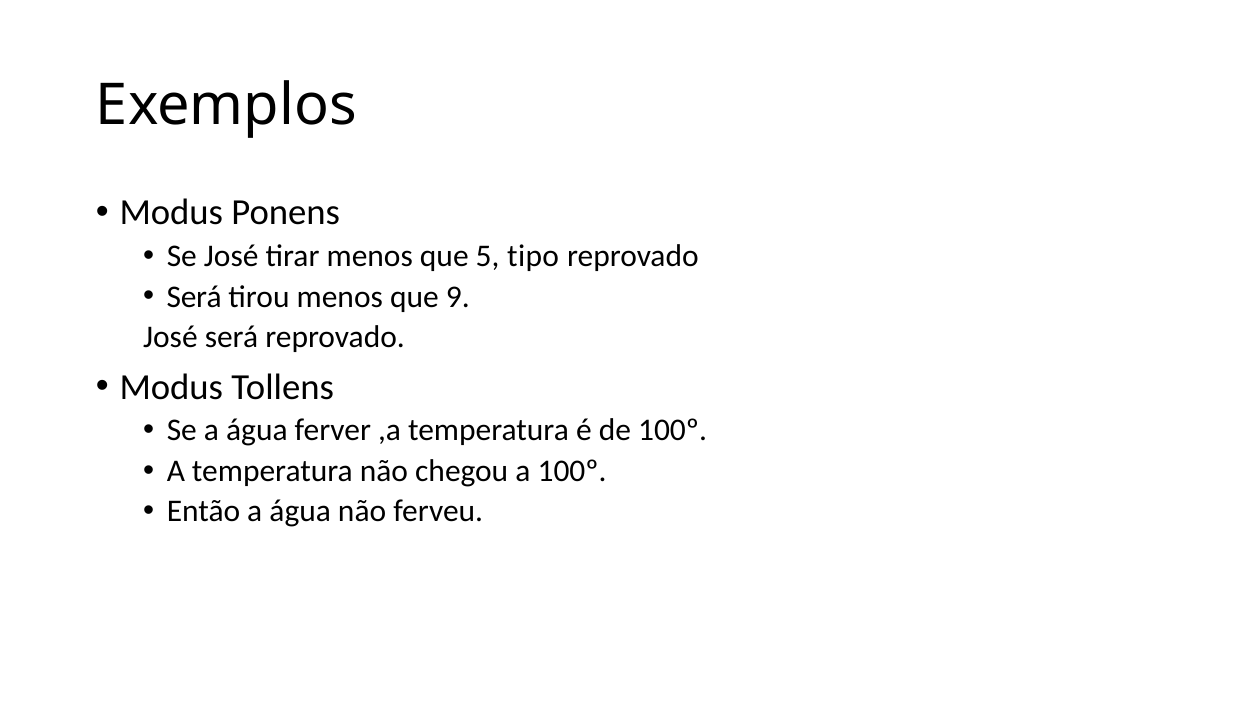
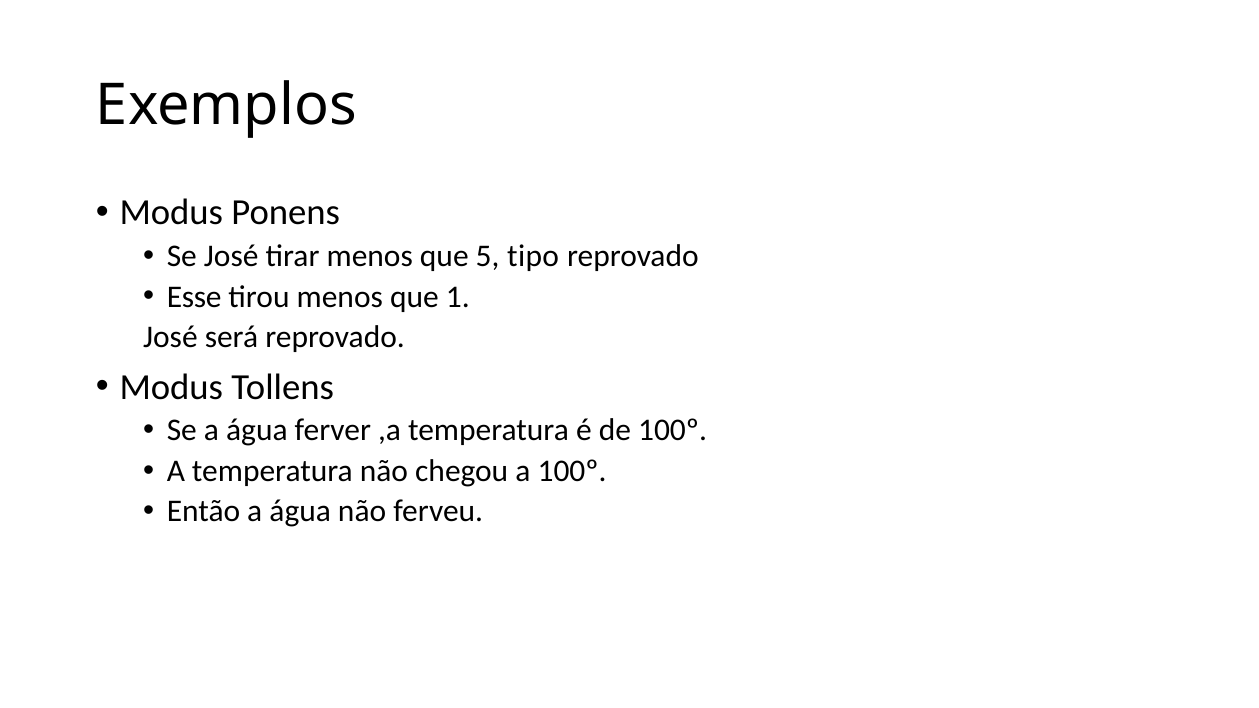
Será at (194, 297): Será -> Esse
9: 9 -> 1
